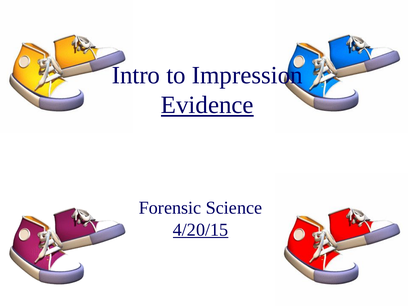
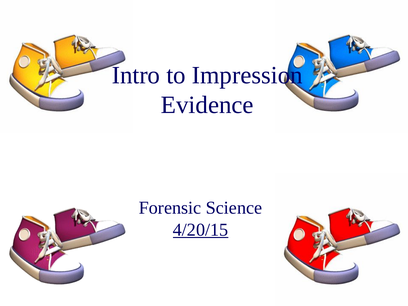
Evidence underline: present -> none
